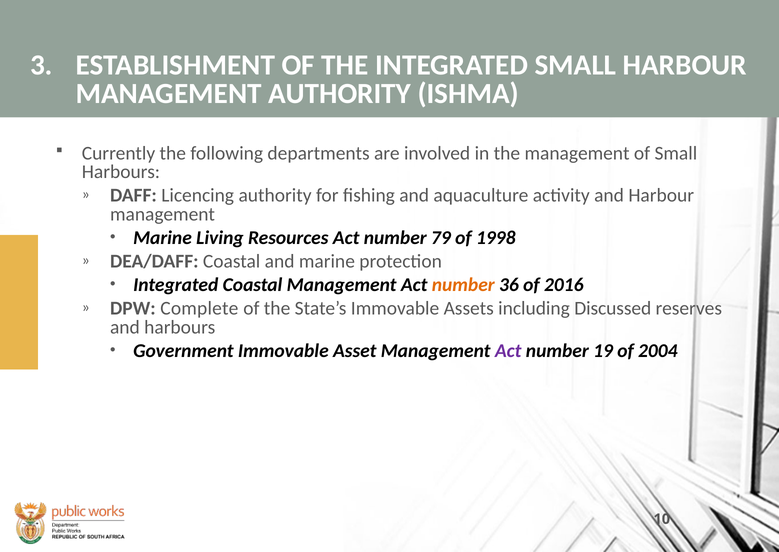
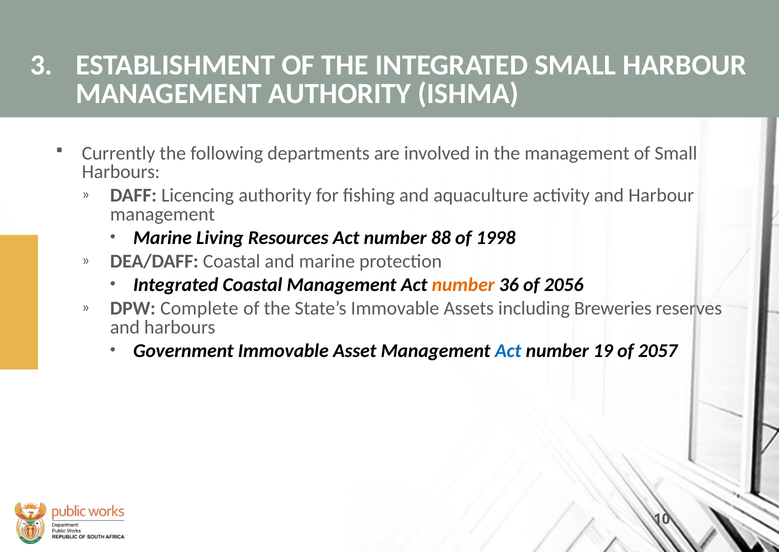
79: 79 -> 88
2016: 2016 -> 2056
Discussed: Discussed -> Breweries
Act at (508, 351) colour: purple -> blue
2004: 2004 -> 2057
